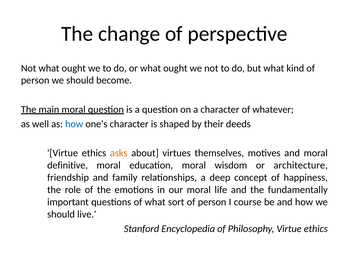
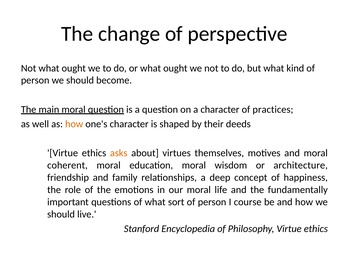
whatever: whatever -> practices
how at (74, 124) colour: blue -> orange
definitive: definitive -> coherent
